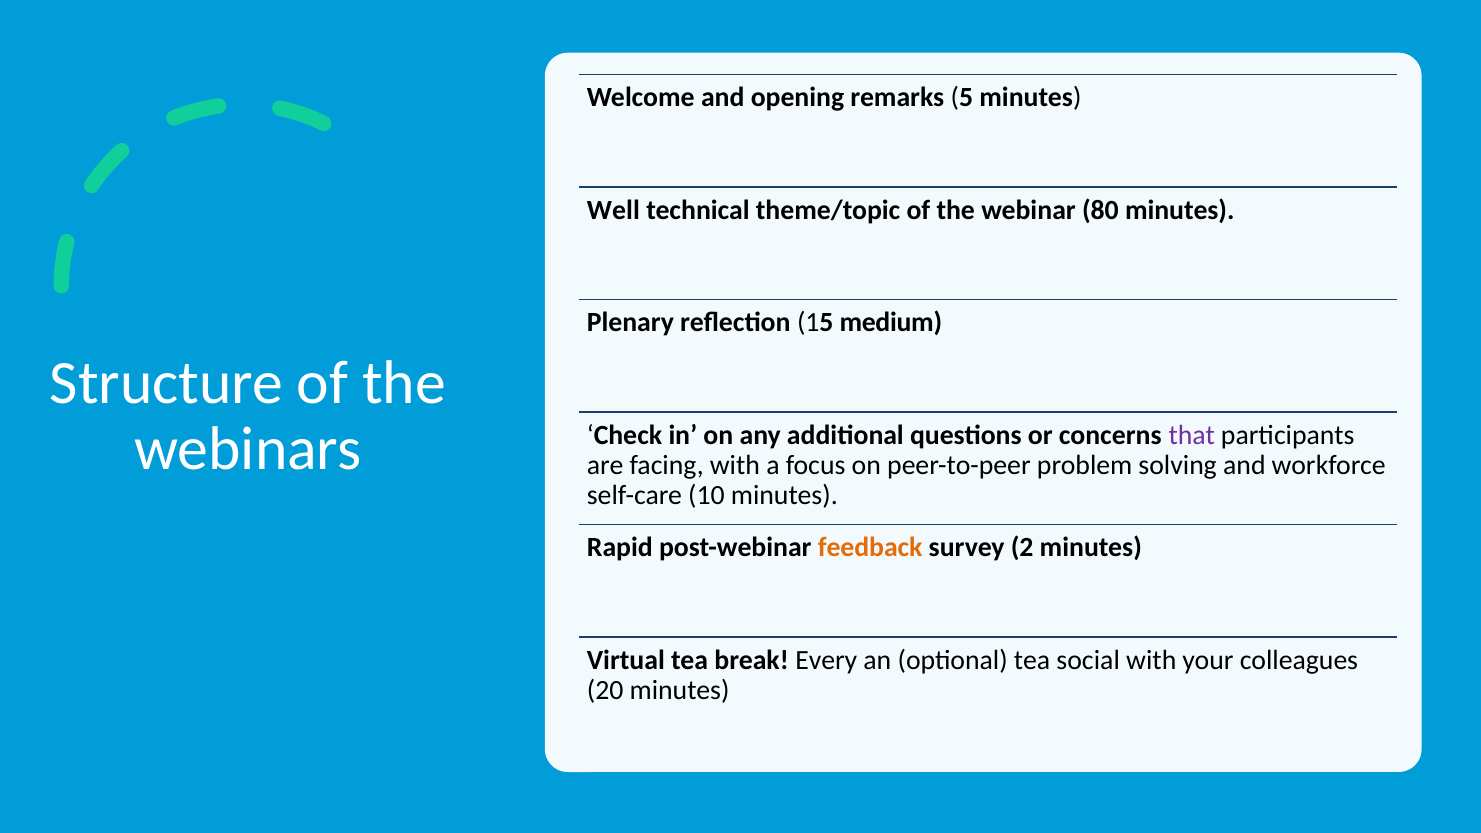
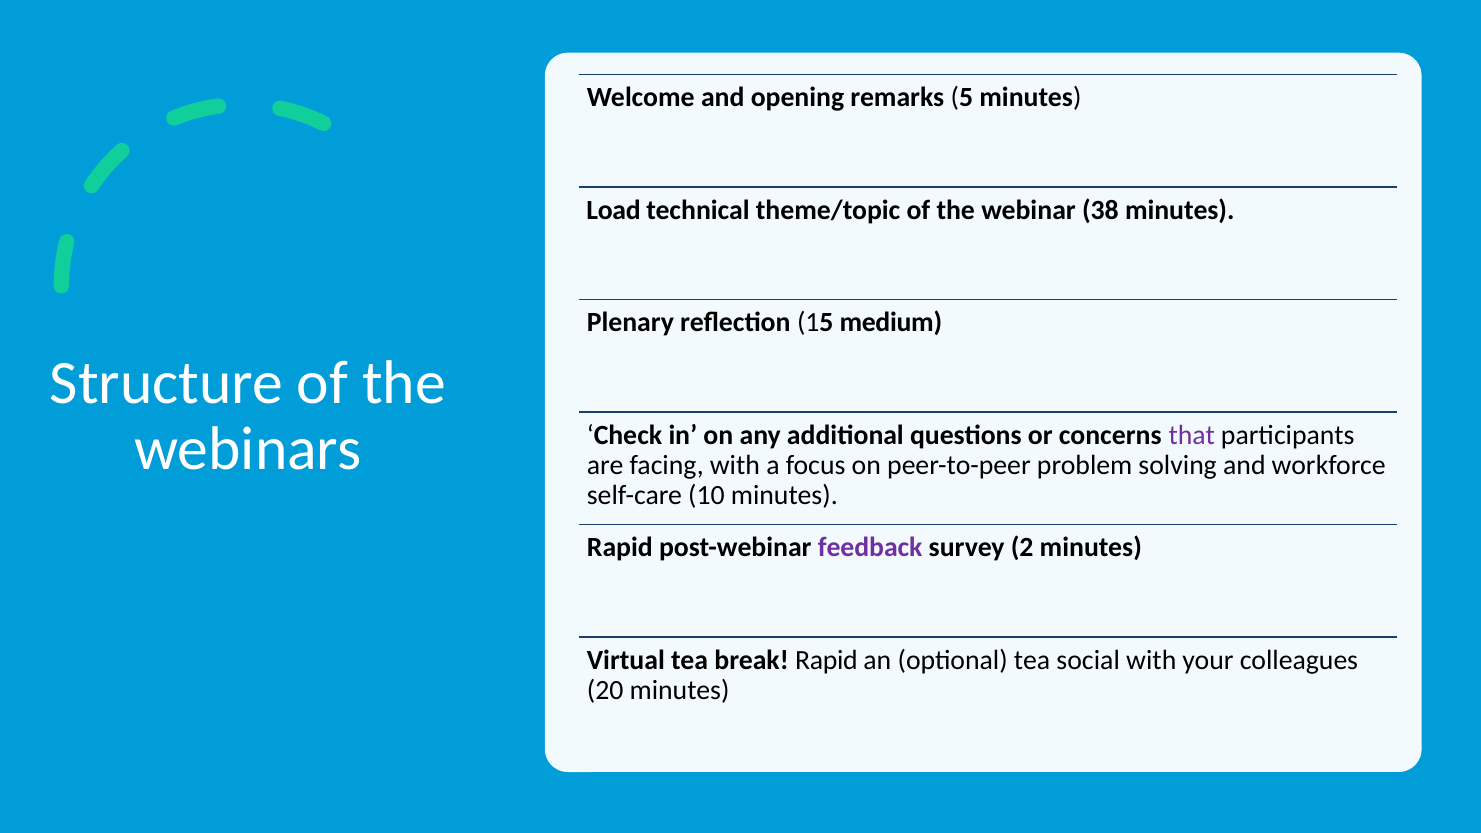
Well: Well -> Load
80: 80 -> 38
feedback colour: orange -> purple
break Every: Every -> Rapid
